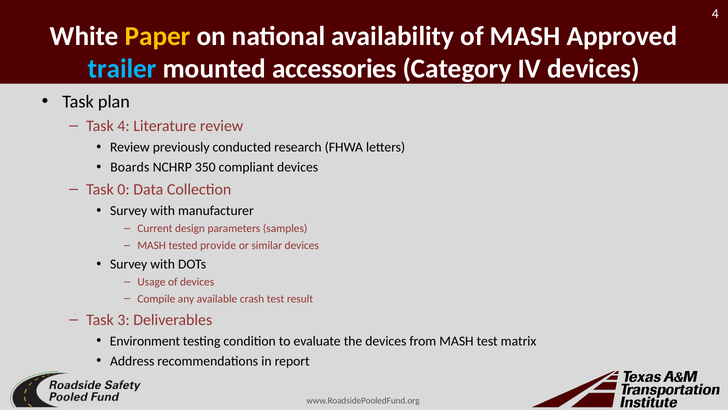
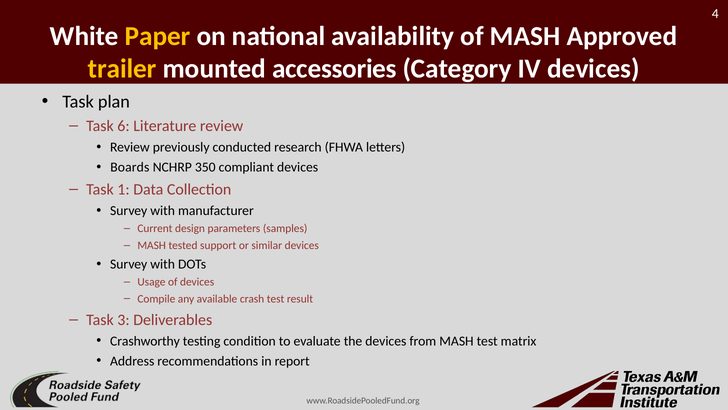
trailer colour: light blue -> yellow
Task 4: 4 -> 6
0: 0 -> 1
provide: provide -> support
Environment: Environment -> Crashworthy
